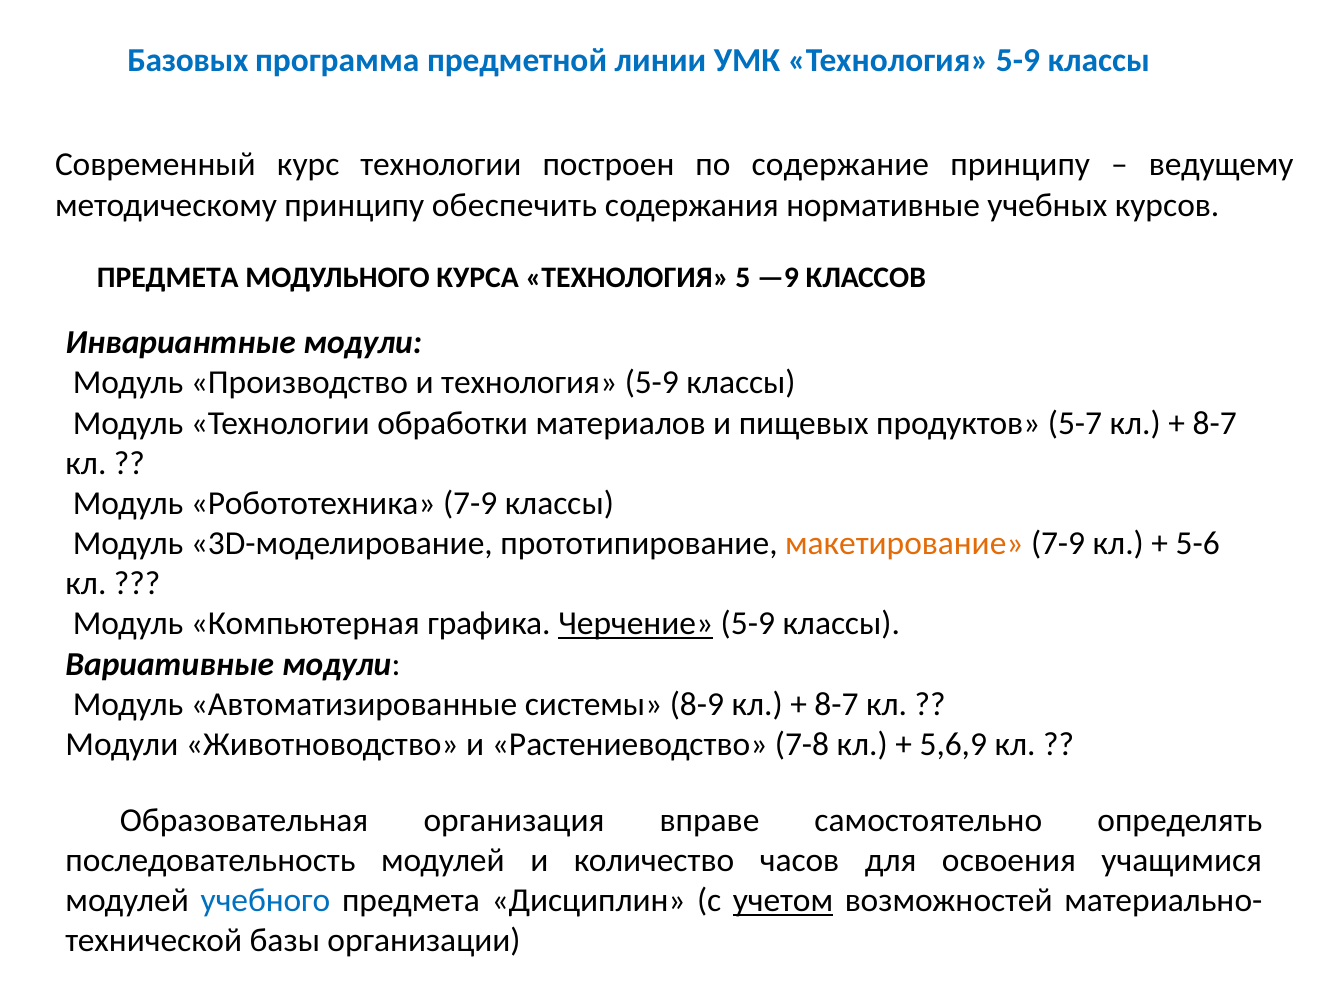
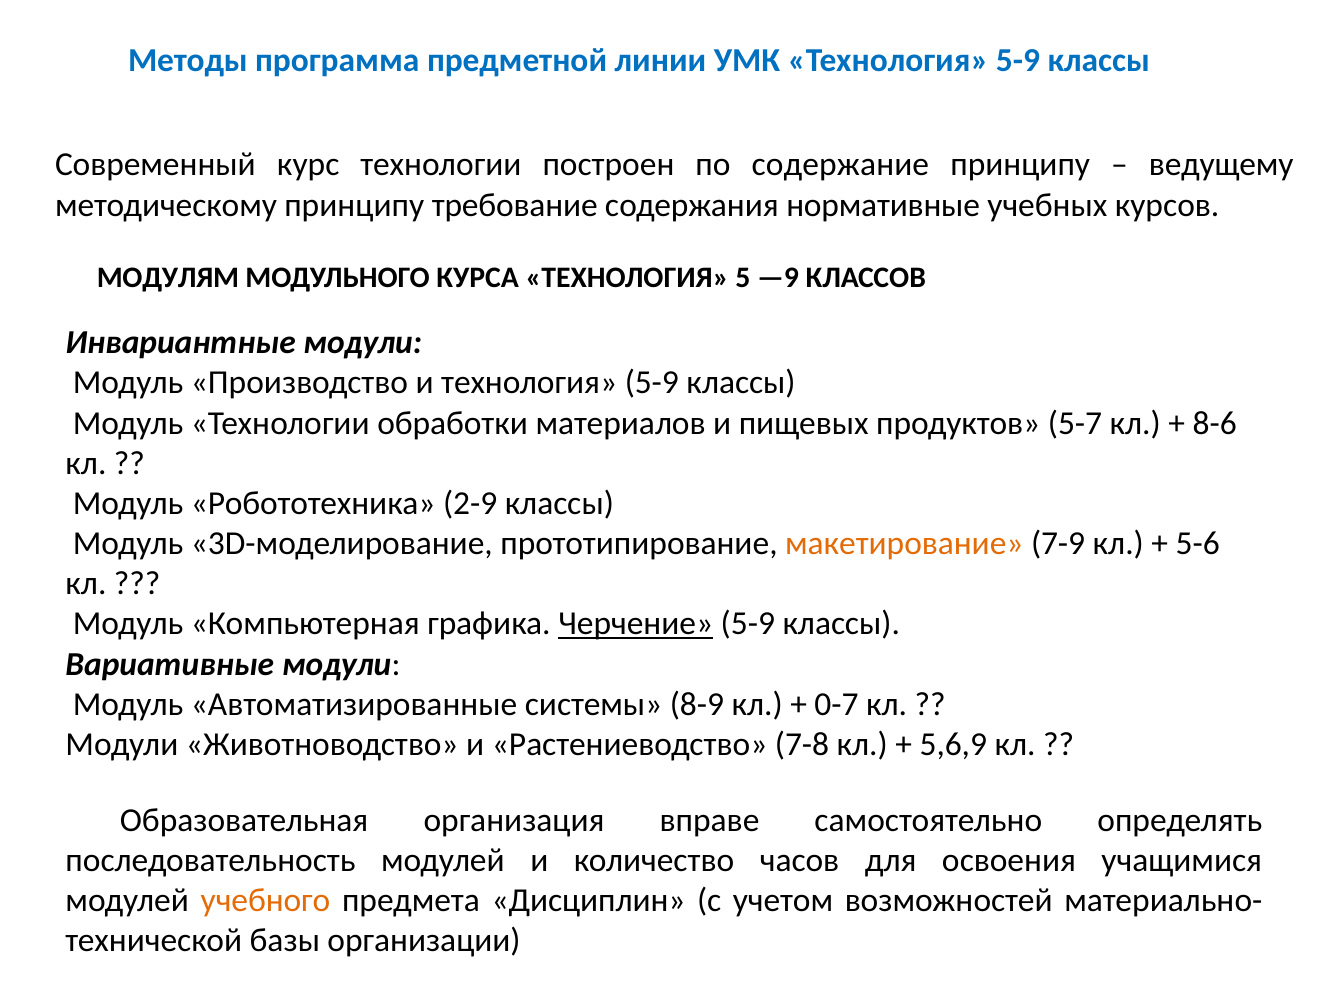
Базовых: Базовых -> Методы
обеспечить: обеспечить -> требование
ПРЕДМЕТА at (168, 278): ПРЕДМЕТА -> МОДУЛЯМ
8-7 at (1215, 423): 8-7 -> 8-6
Робототехника 7-9: 7-9 -> 2-9
8-7 at (837, 704): 8-7 -> 0-7
учебного colour: blue -> orange
учетом underline: present -> none
